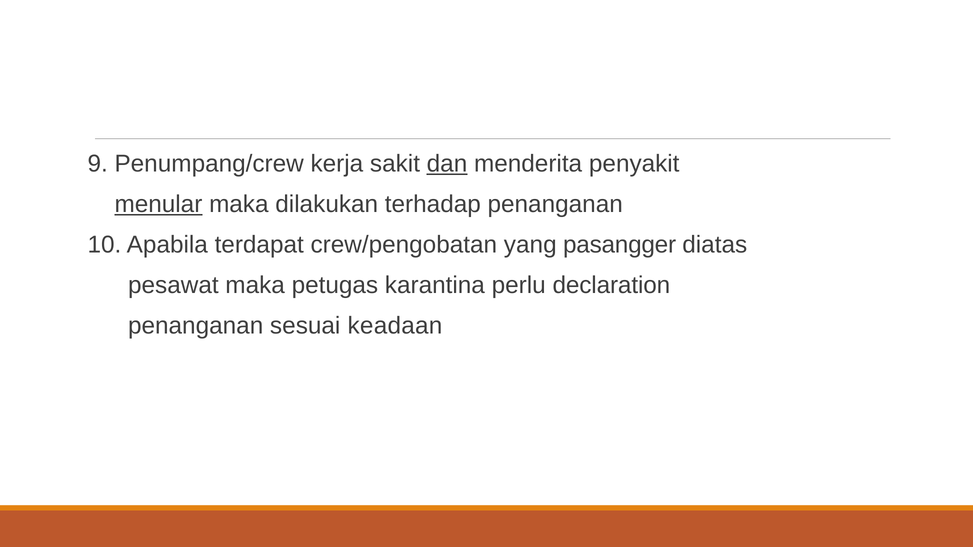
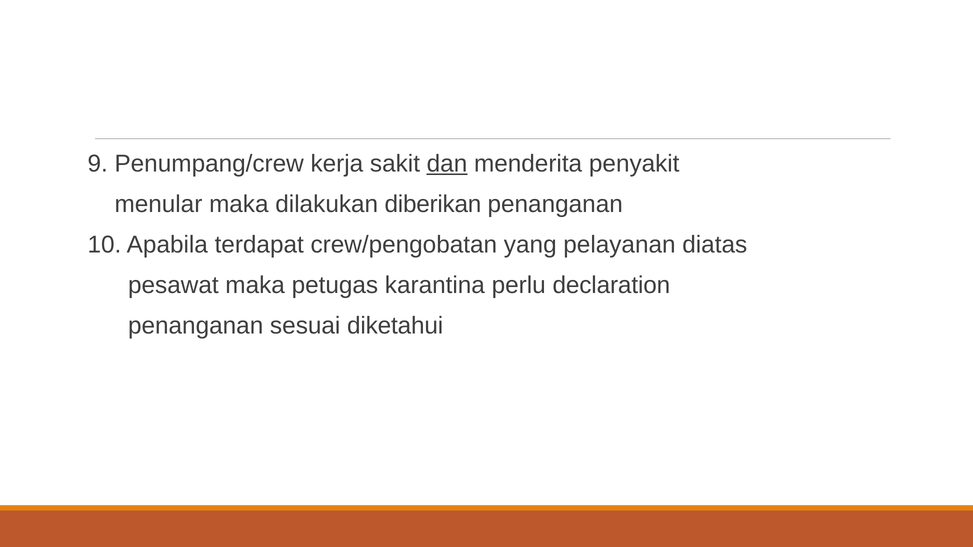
menular underline: present -> none
terhadap: terhadap -> diberikan
pasangger: pasangger -> pelayanan
keadaan: keadaan -> diketahui
